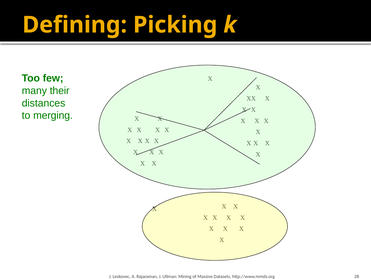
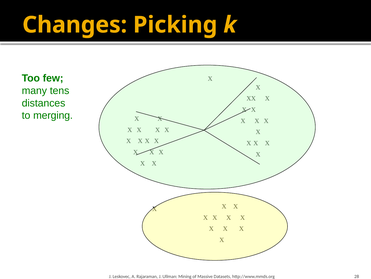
Defining: Defining -> Changes
their: their -> tens
